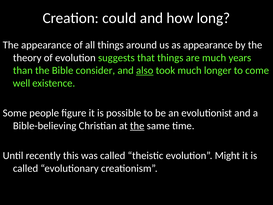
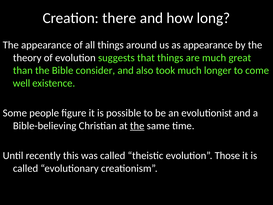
could: could -> there
years: years -> great
also underline: present -> none
Might: Might -> Those
